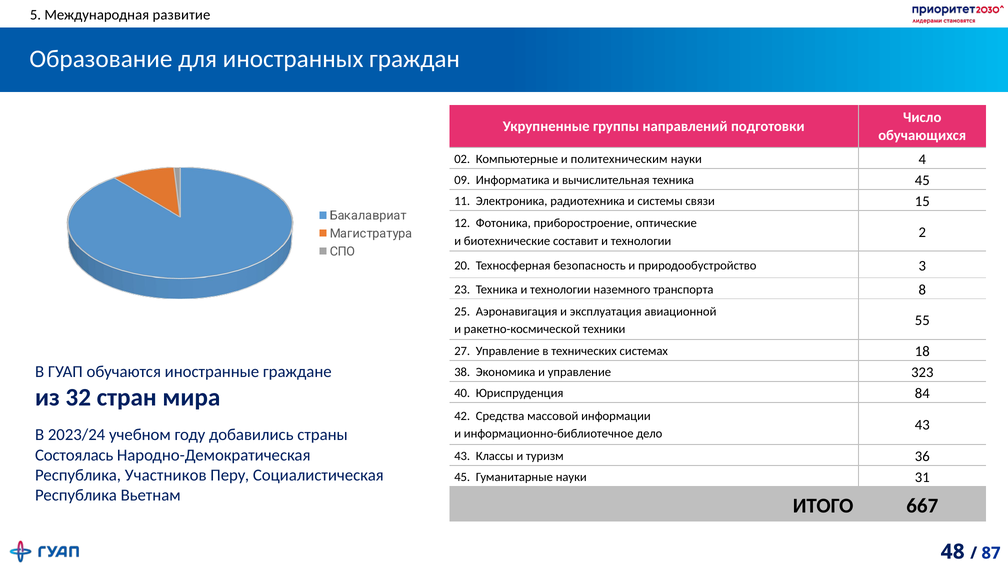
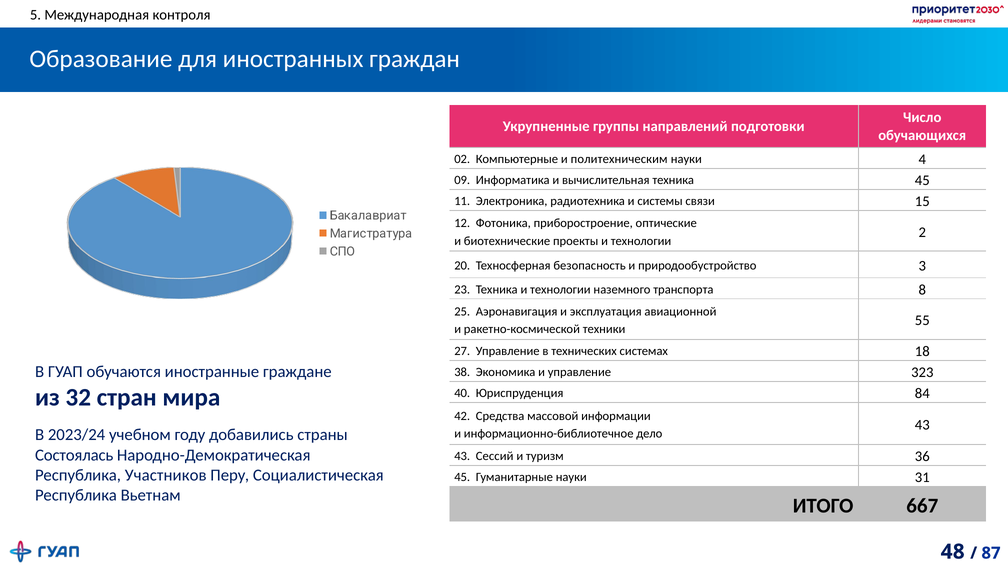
развитие: развитие -> контроля
составит: составит -> проекты
Классы: Классы -> Сессий
